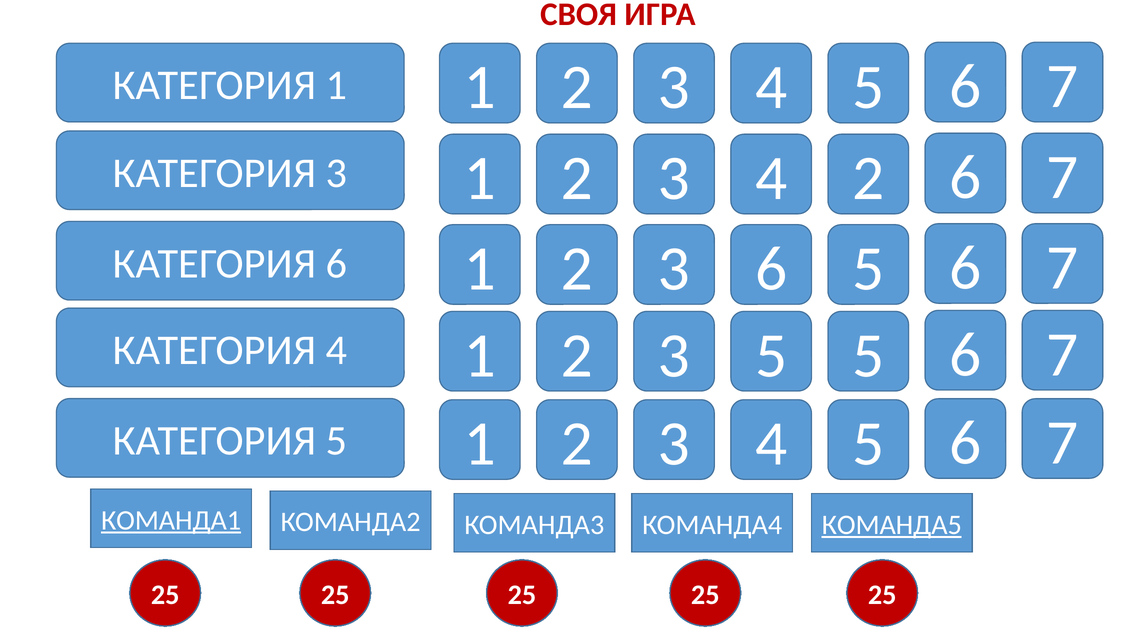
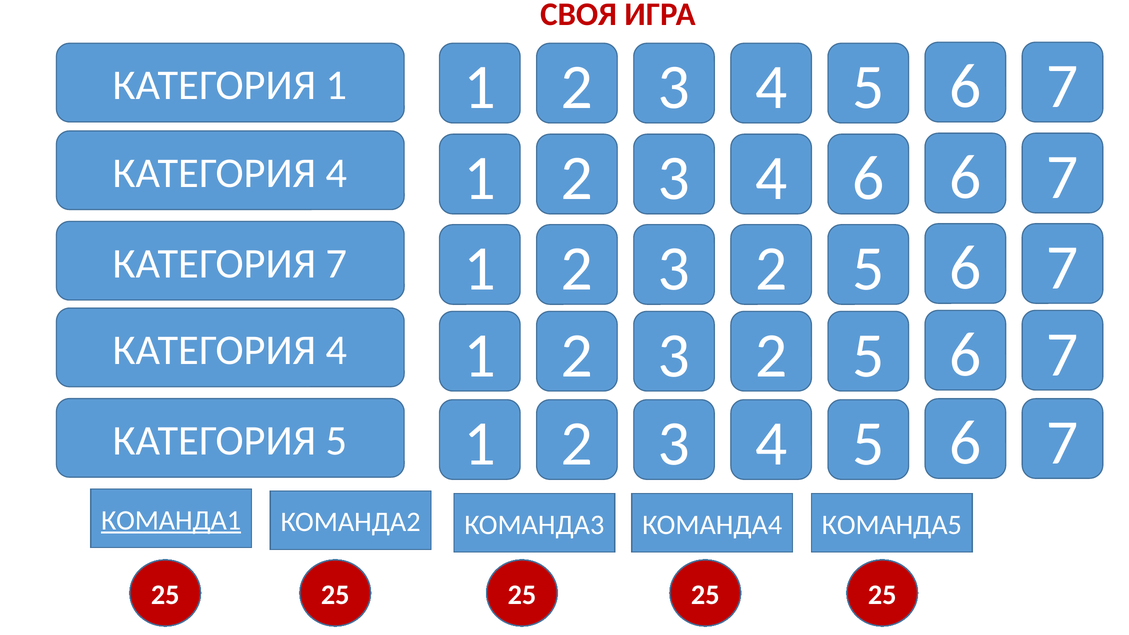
4 2: 2 -> 6
3 at (337, 173): 3 -> 4
6 at (771, 269): 6 -> 2
КАТЕГОРИЯ 6: 6 -> 7
5 at (771, 356): 5 -> 2
КОМАНДА5 underline: present -> none
